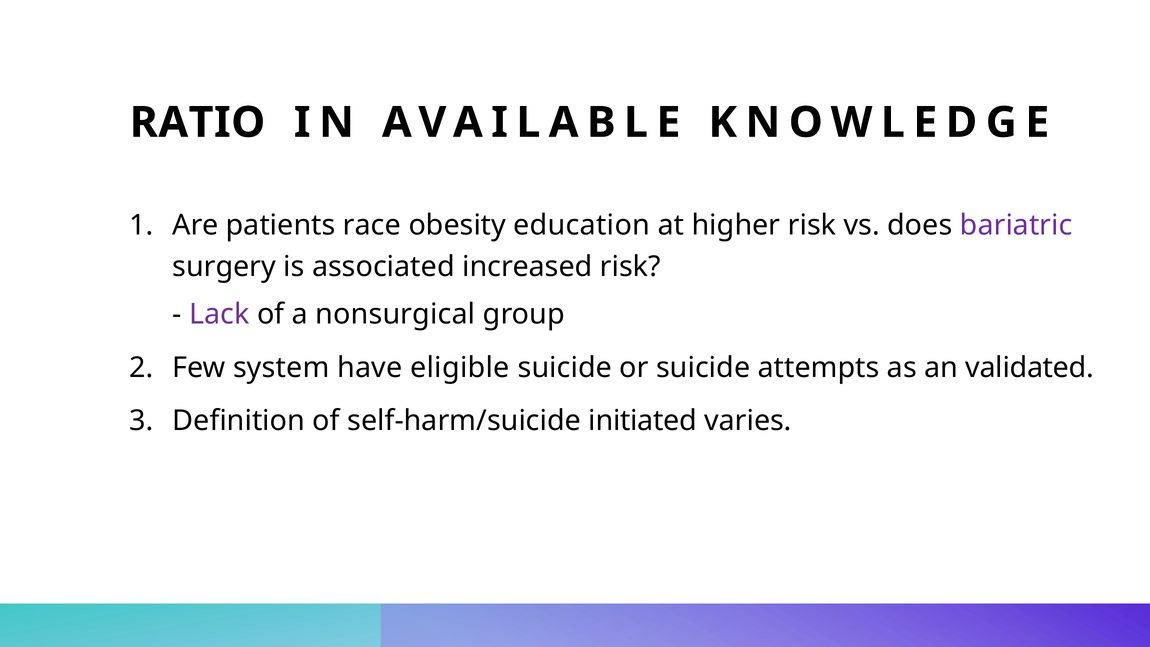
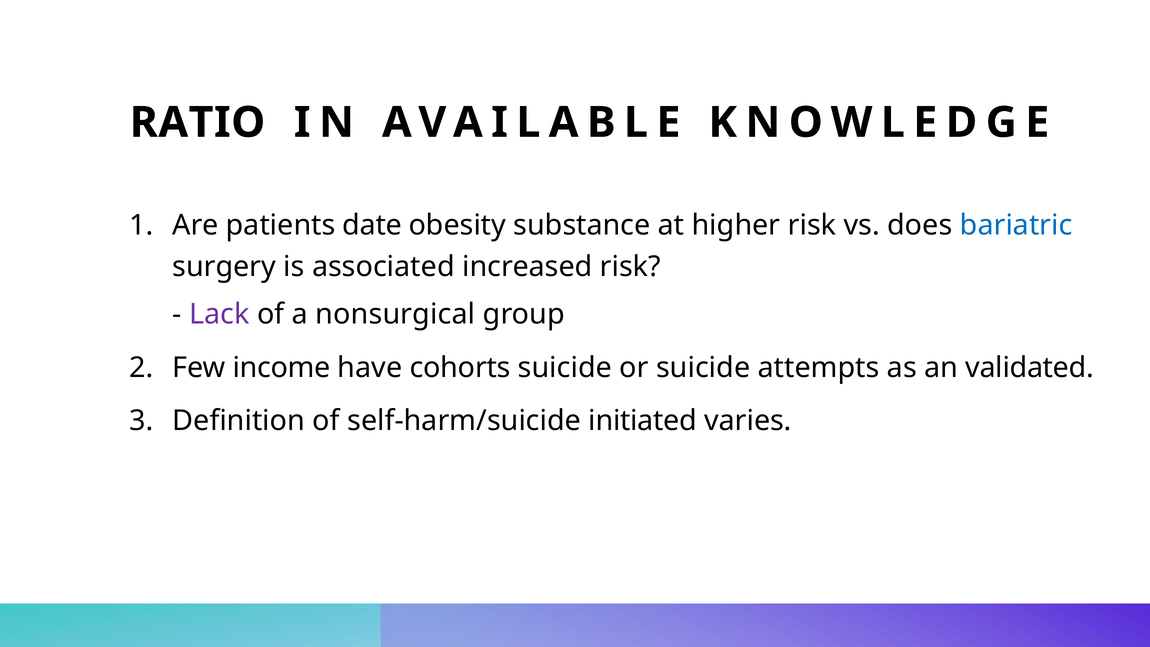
race: race -> date
education: education -> substance
bariatric colour: purple -> blue
system: system -> income
eligible: eligible -> cohorts
